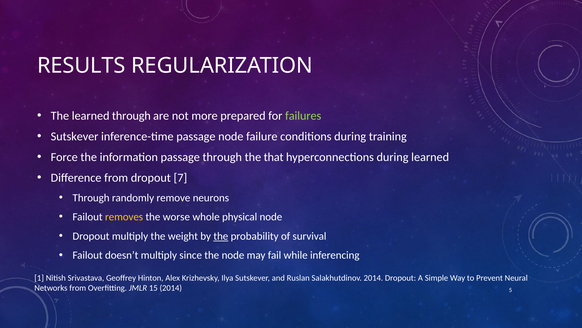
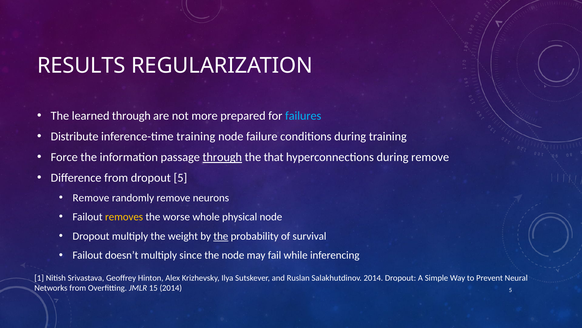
failures colour: light green -> light blue
Sutskever at (75, 136): Sutskever -> Distribute
inference-time passage: passage -> training
through at (222, 157) underline: none -> present
during learned: learned -> remove
dropout 7: 7 -> 5
Through at (91, 197): Through -> Remove
